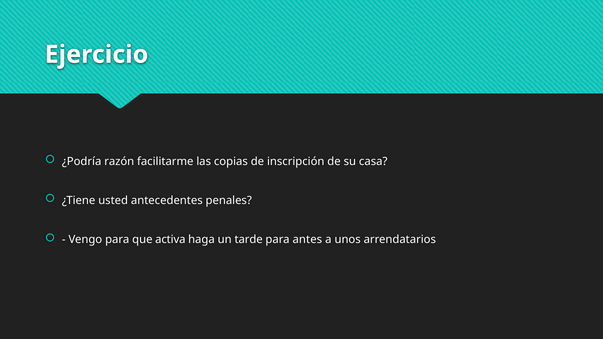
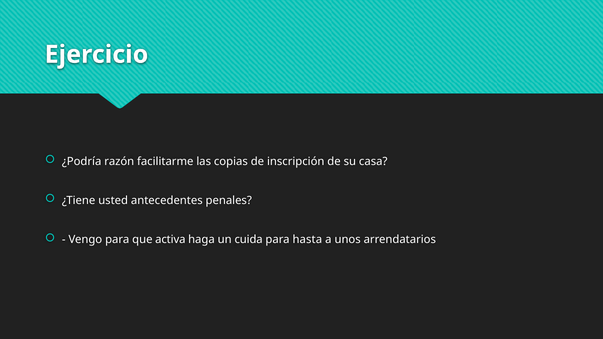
tarde: tarde -> cuida
antes: antes -> hasta
